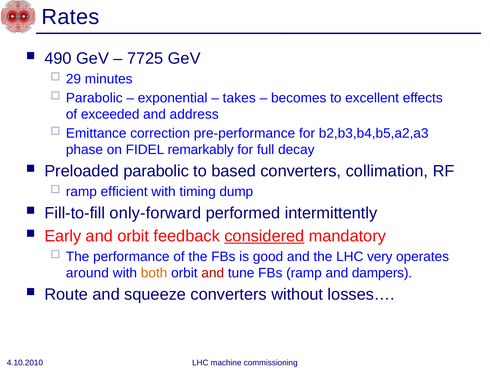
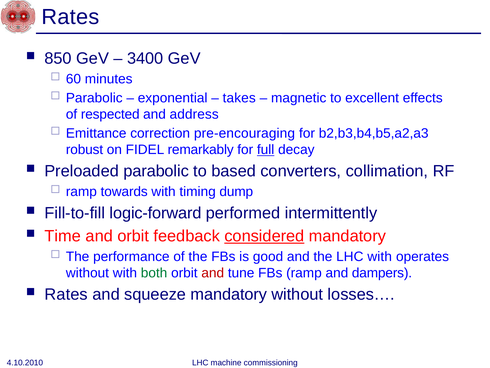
490: 490 -> 850
7725: 7725 -> 3400
29: 29 -> 60
becomes: becomes -> magnetic
exceeded: exceeded -> respected
pre-performance: pre-performance -> pre-encouraging
phase: phase -> robust
full underline: none -> present
efficient: efficient -> towards
only-forward: only-forward -> logic-forward
Early: Early -> Time
LHC very: very -> with
around at (87, 273): around -> without
both colour: orange -> green
Route at (66, 294): Route -> Rates
squeeze converters: converters -> mandatory
